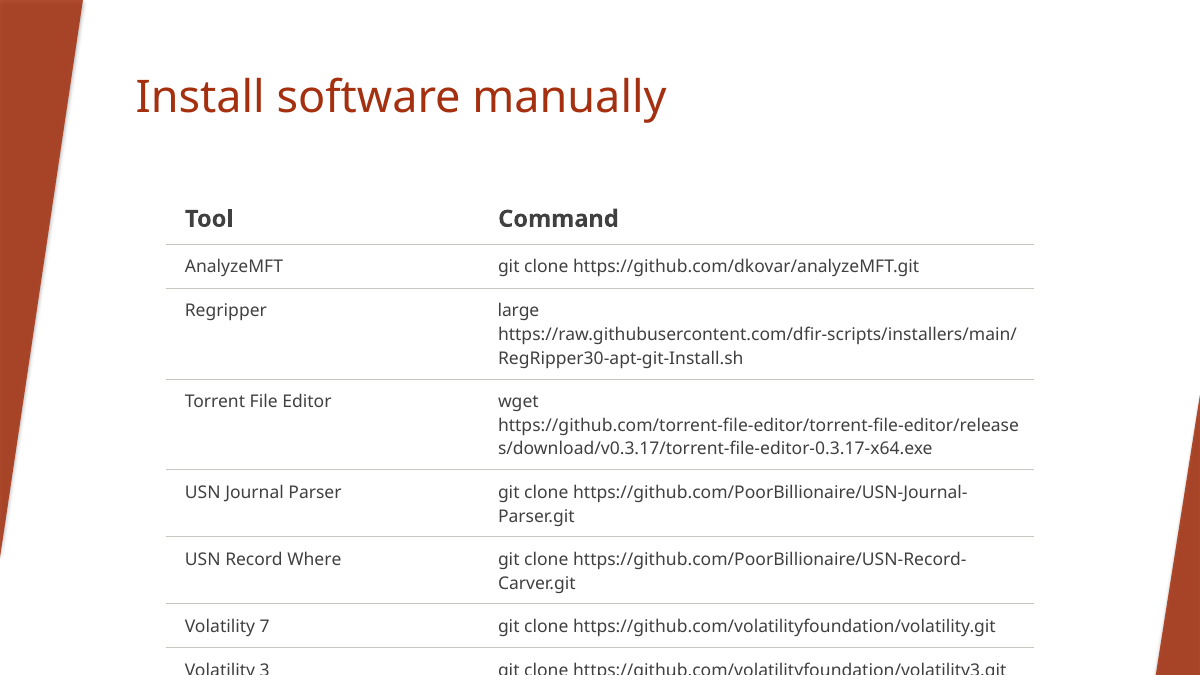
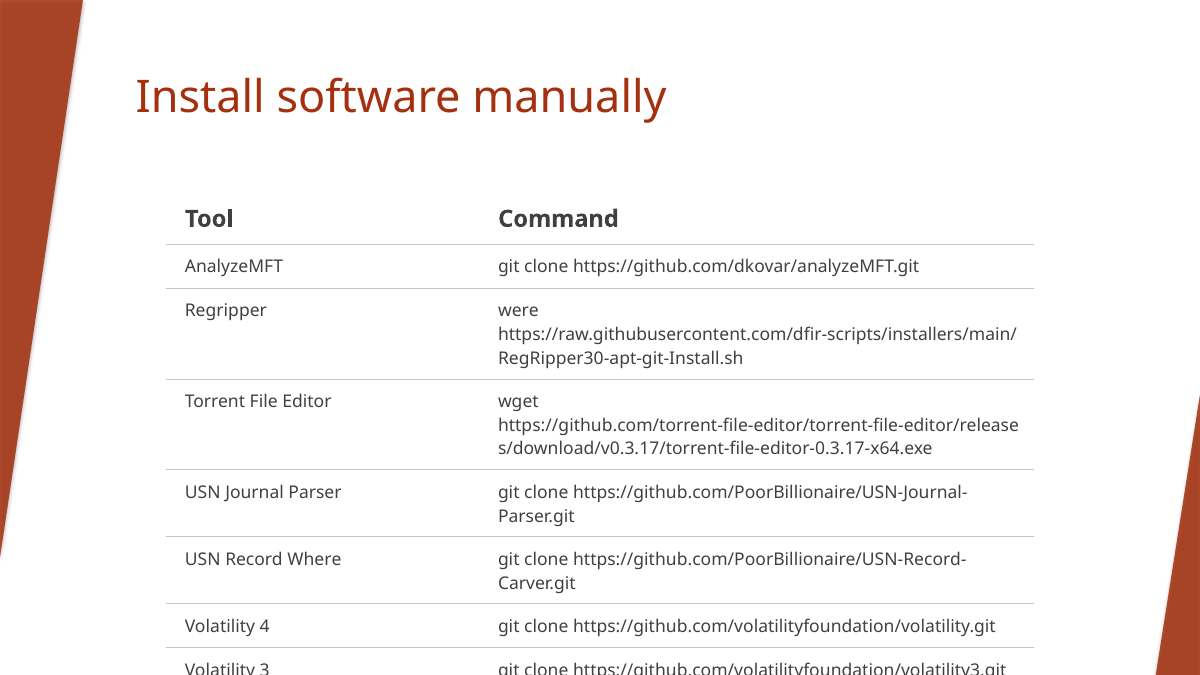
large: large -> were
7: 7 -> 4
